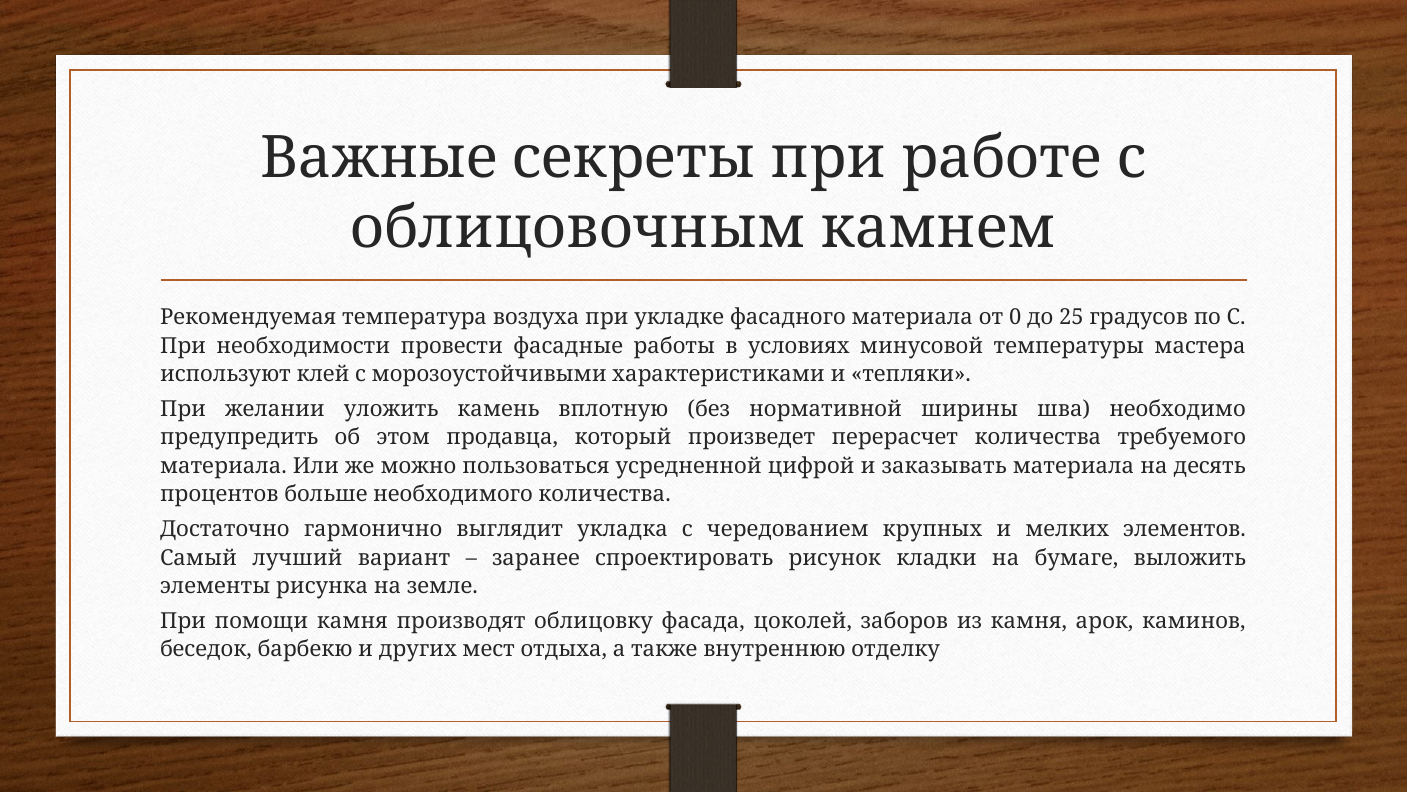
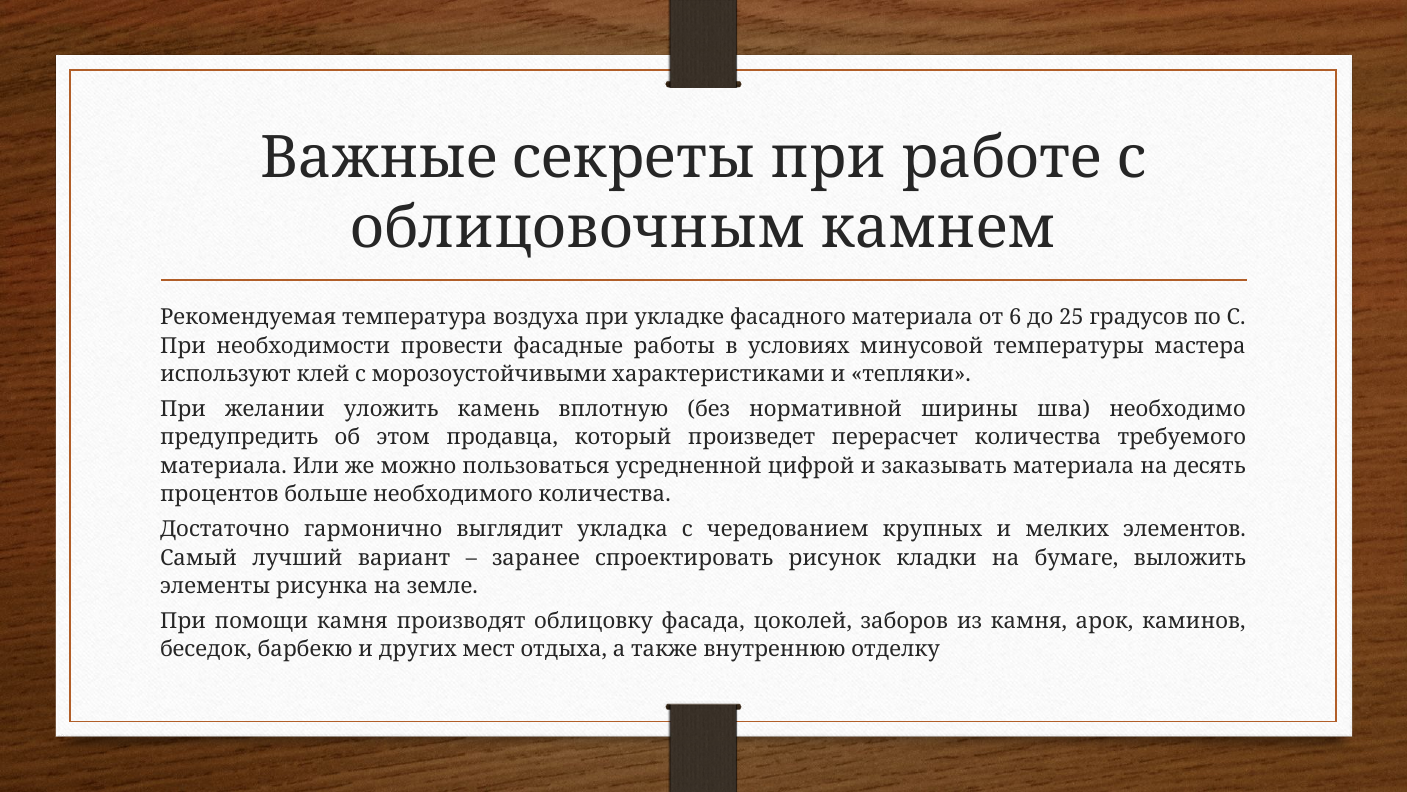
0: 0 -> 6
